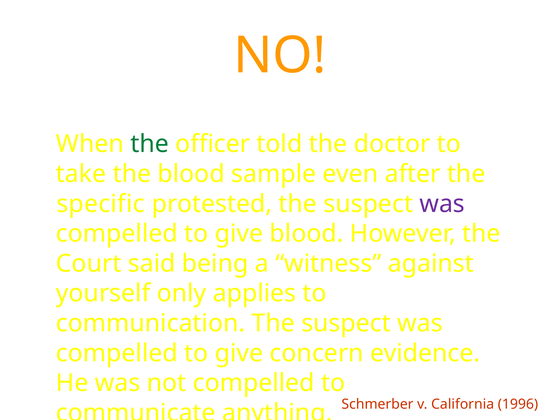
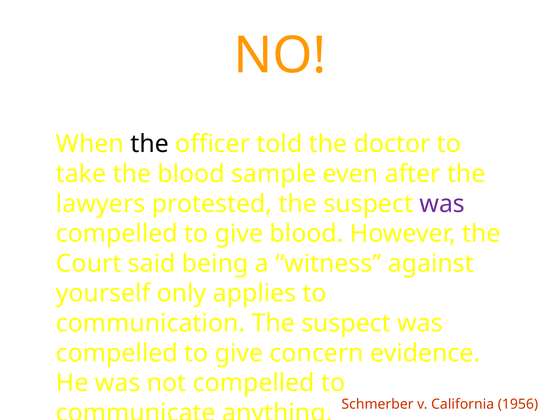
the at (150, 144) colour: green -> black
specific: specific -> lawyers
1996: 1996 -> 1956
